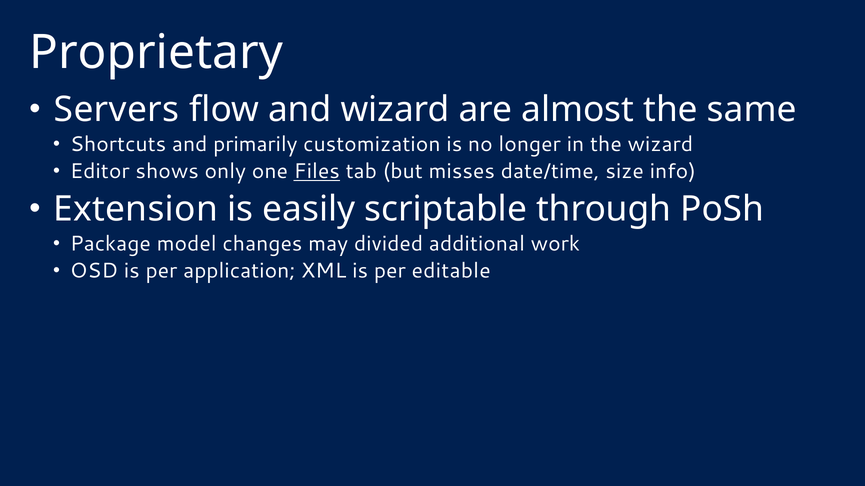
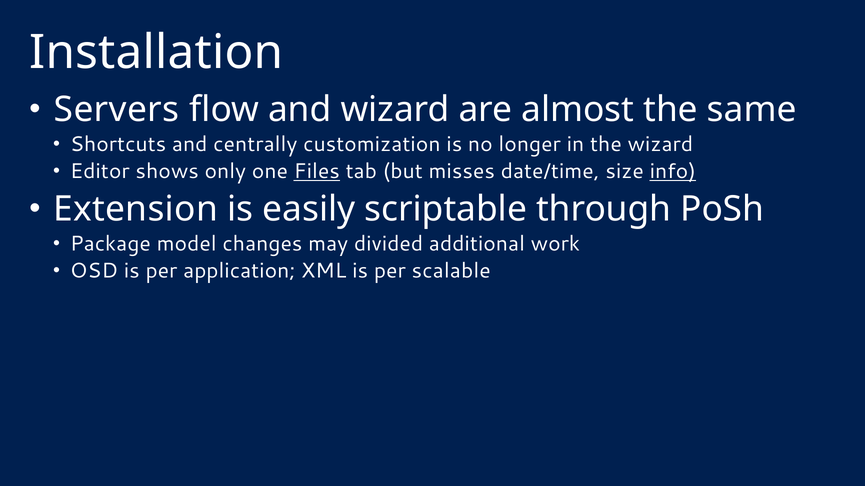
Proprietary: Proprietary -> Installation
primarily: primarily -> centrally
info underline: none -> present
editable: editable -> scalable
